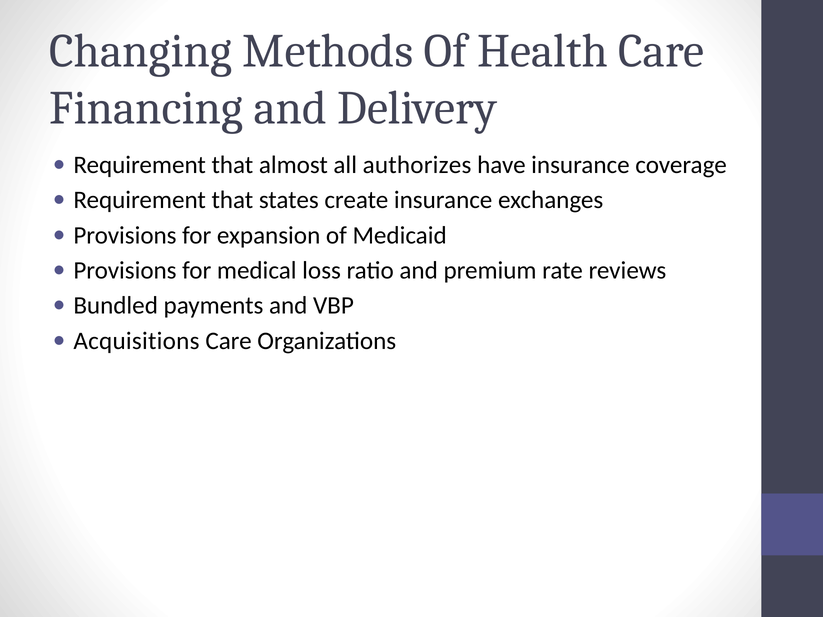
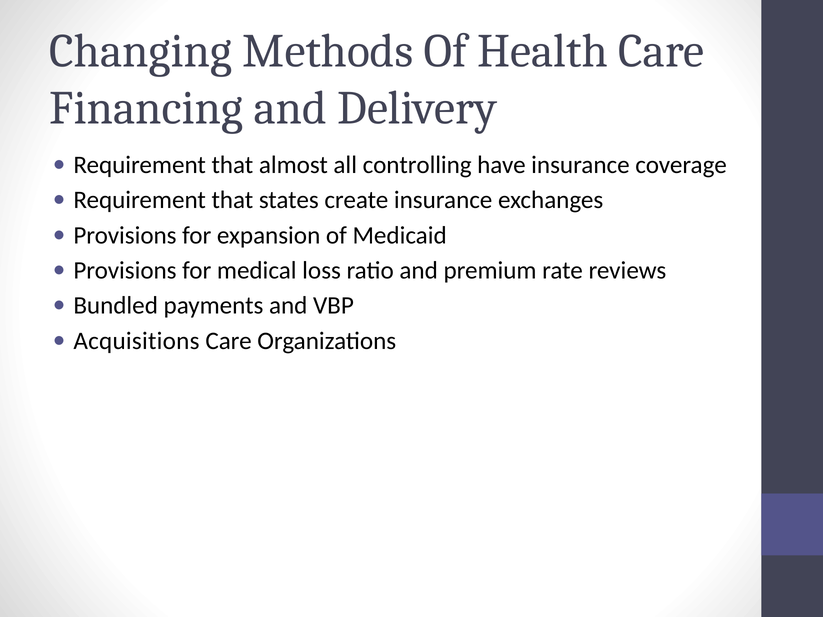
authorizes: authorizes -> controlling
